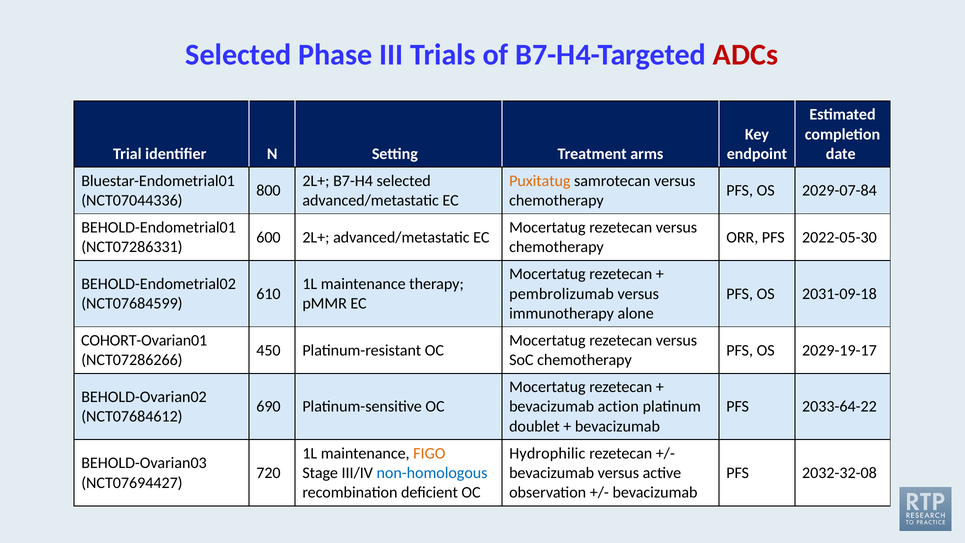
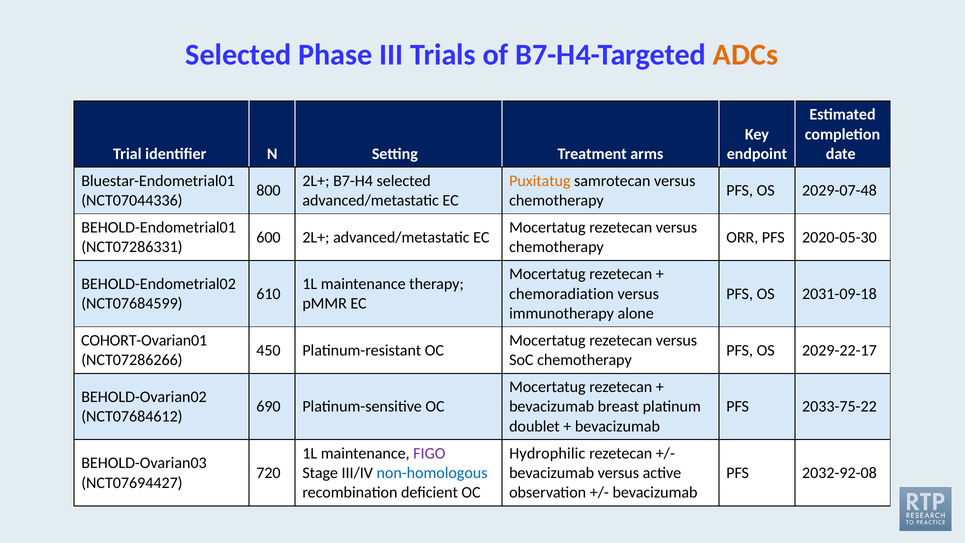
ADCs colour: red -> orange
2029-07-84: 2029-07-84 -> 2029-07-48
2022-05-30: 2022-05-30 -> 2020-05-30
pembrolizumab: pembrolizumab -> chemoradiation
2029-19-17: 2029-19-17 -> 2029-22-17
action: action -> breast
2033-64-22: 2033-64-22 -> 2033-75-22
FIGO colour: orange -> purple
2032-32-08: 2032-32-08 -> 2032-92-08
